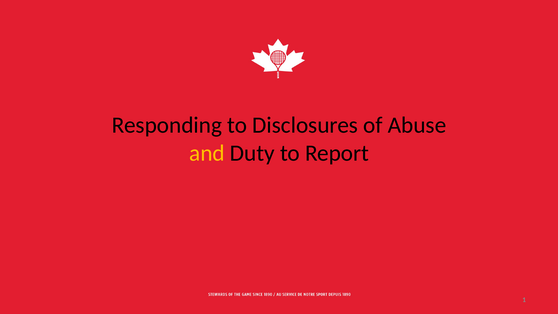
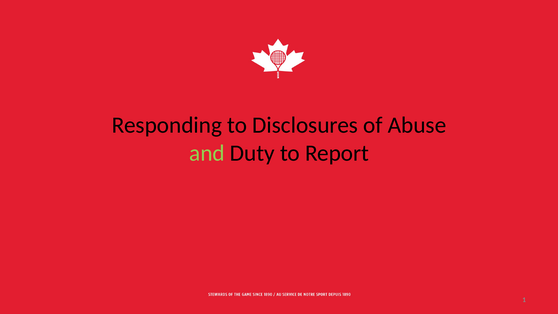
and colour: yellow -> light green
